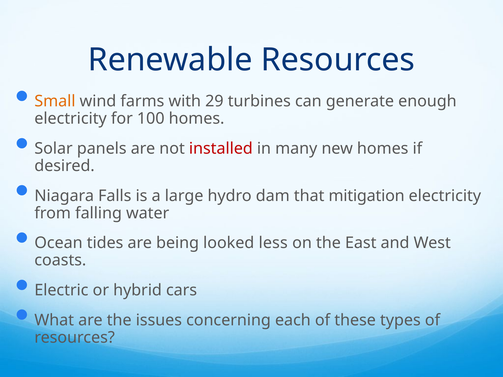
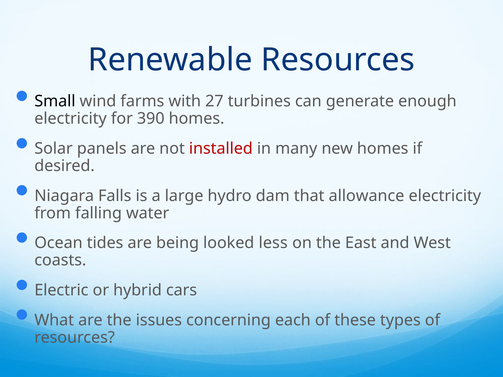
Small colour: orange -> black
29: 29 -> 27
100: 100 -> 390
mitigation: mitigation -> allowance
